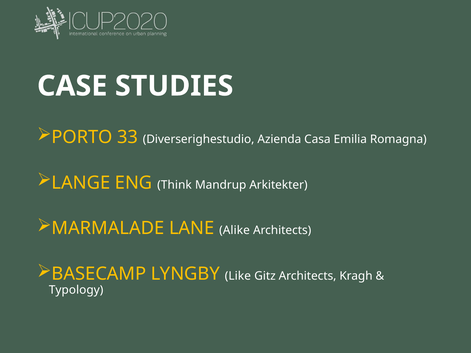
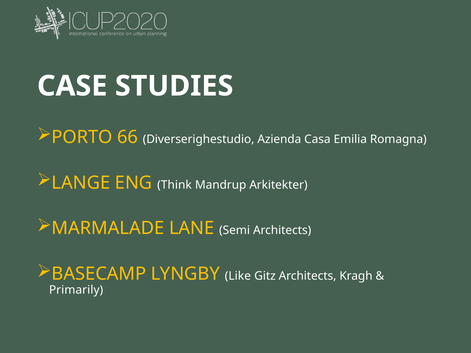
33: 33 -> 66
Alike: Alike -> Semi
Typology: Typology -> Primarily
